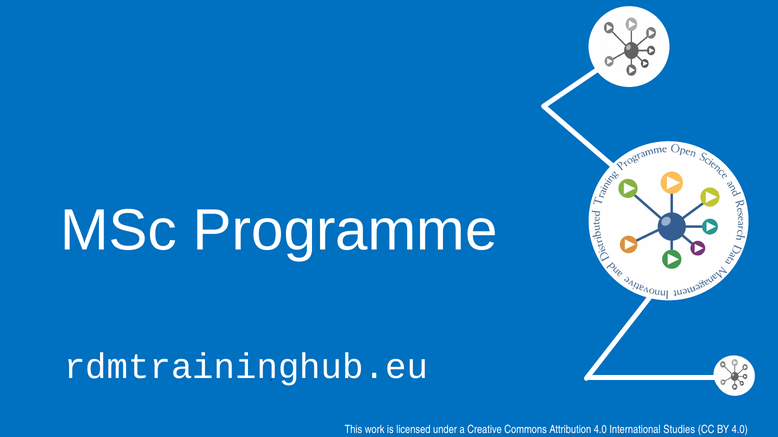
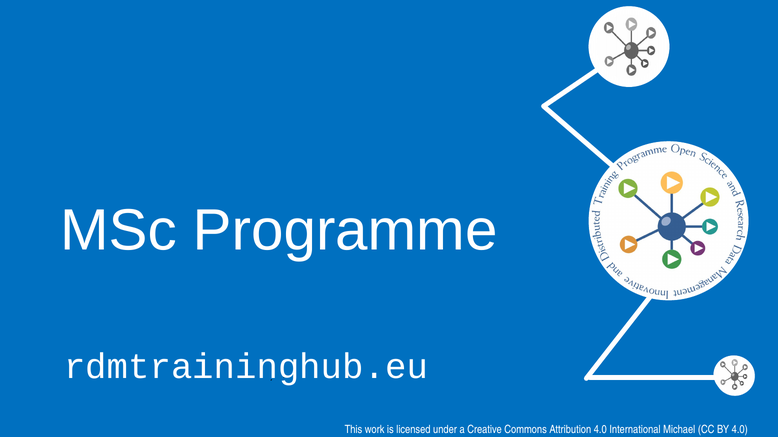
Studies: Studies -> Michael
